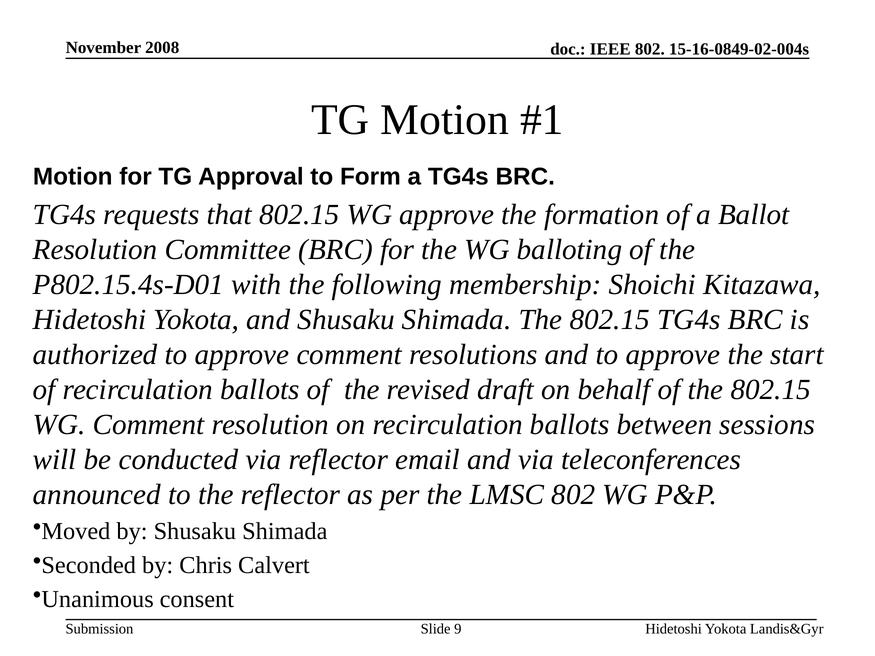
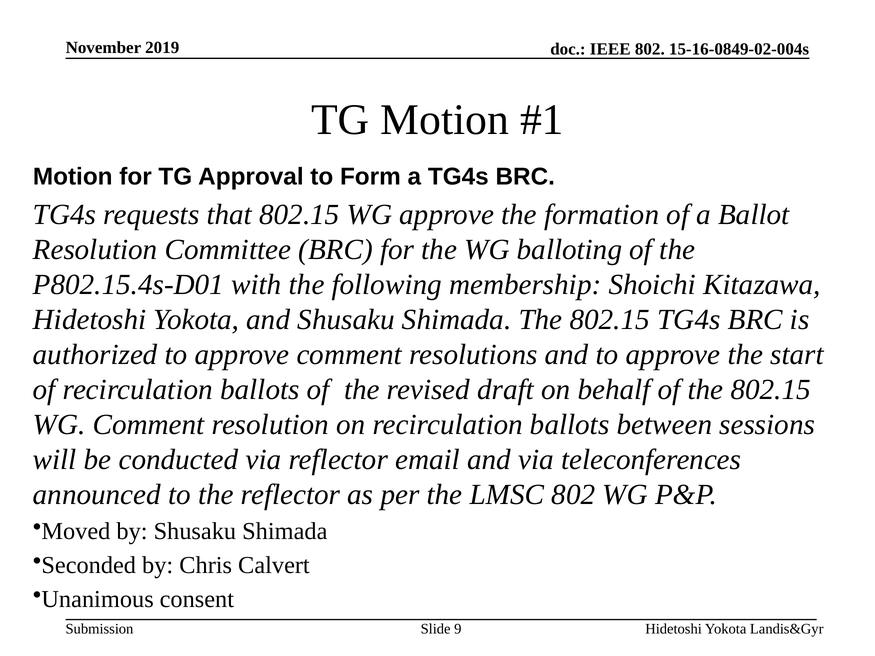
2008: 2008 -> 2019
